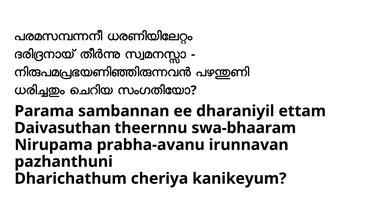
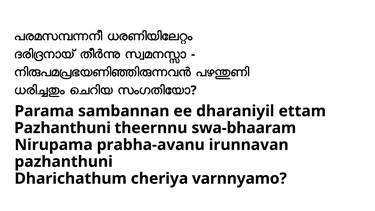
Daivasuthan at (63, 128): Daivasuthan -> Pazhanthuni
kanikeyum: kanikeyum -> varnnyamo
